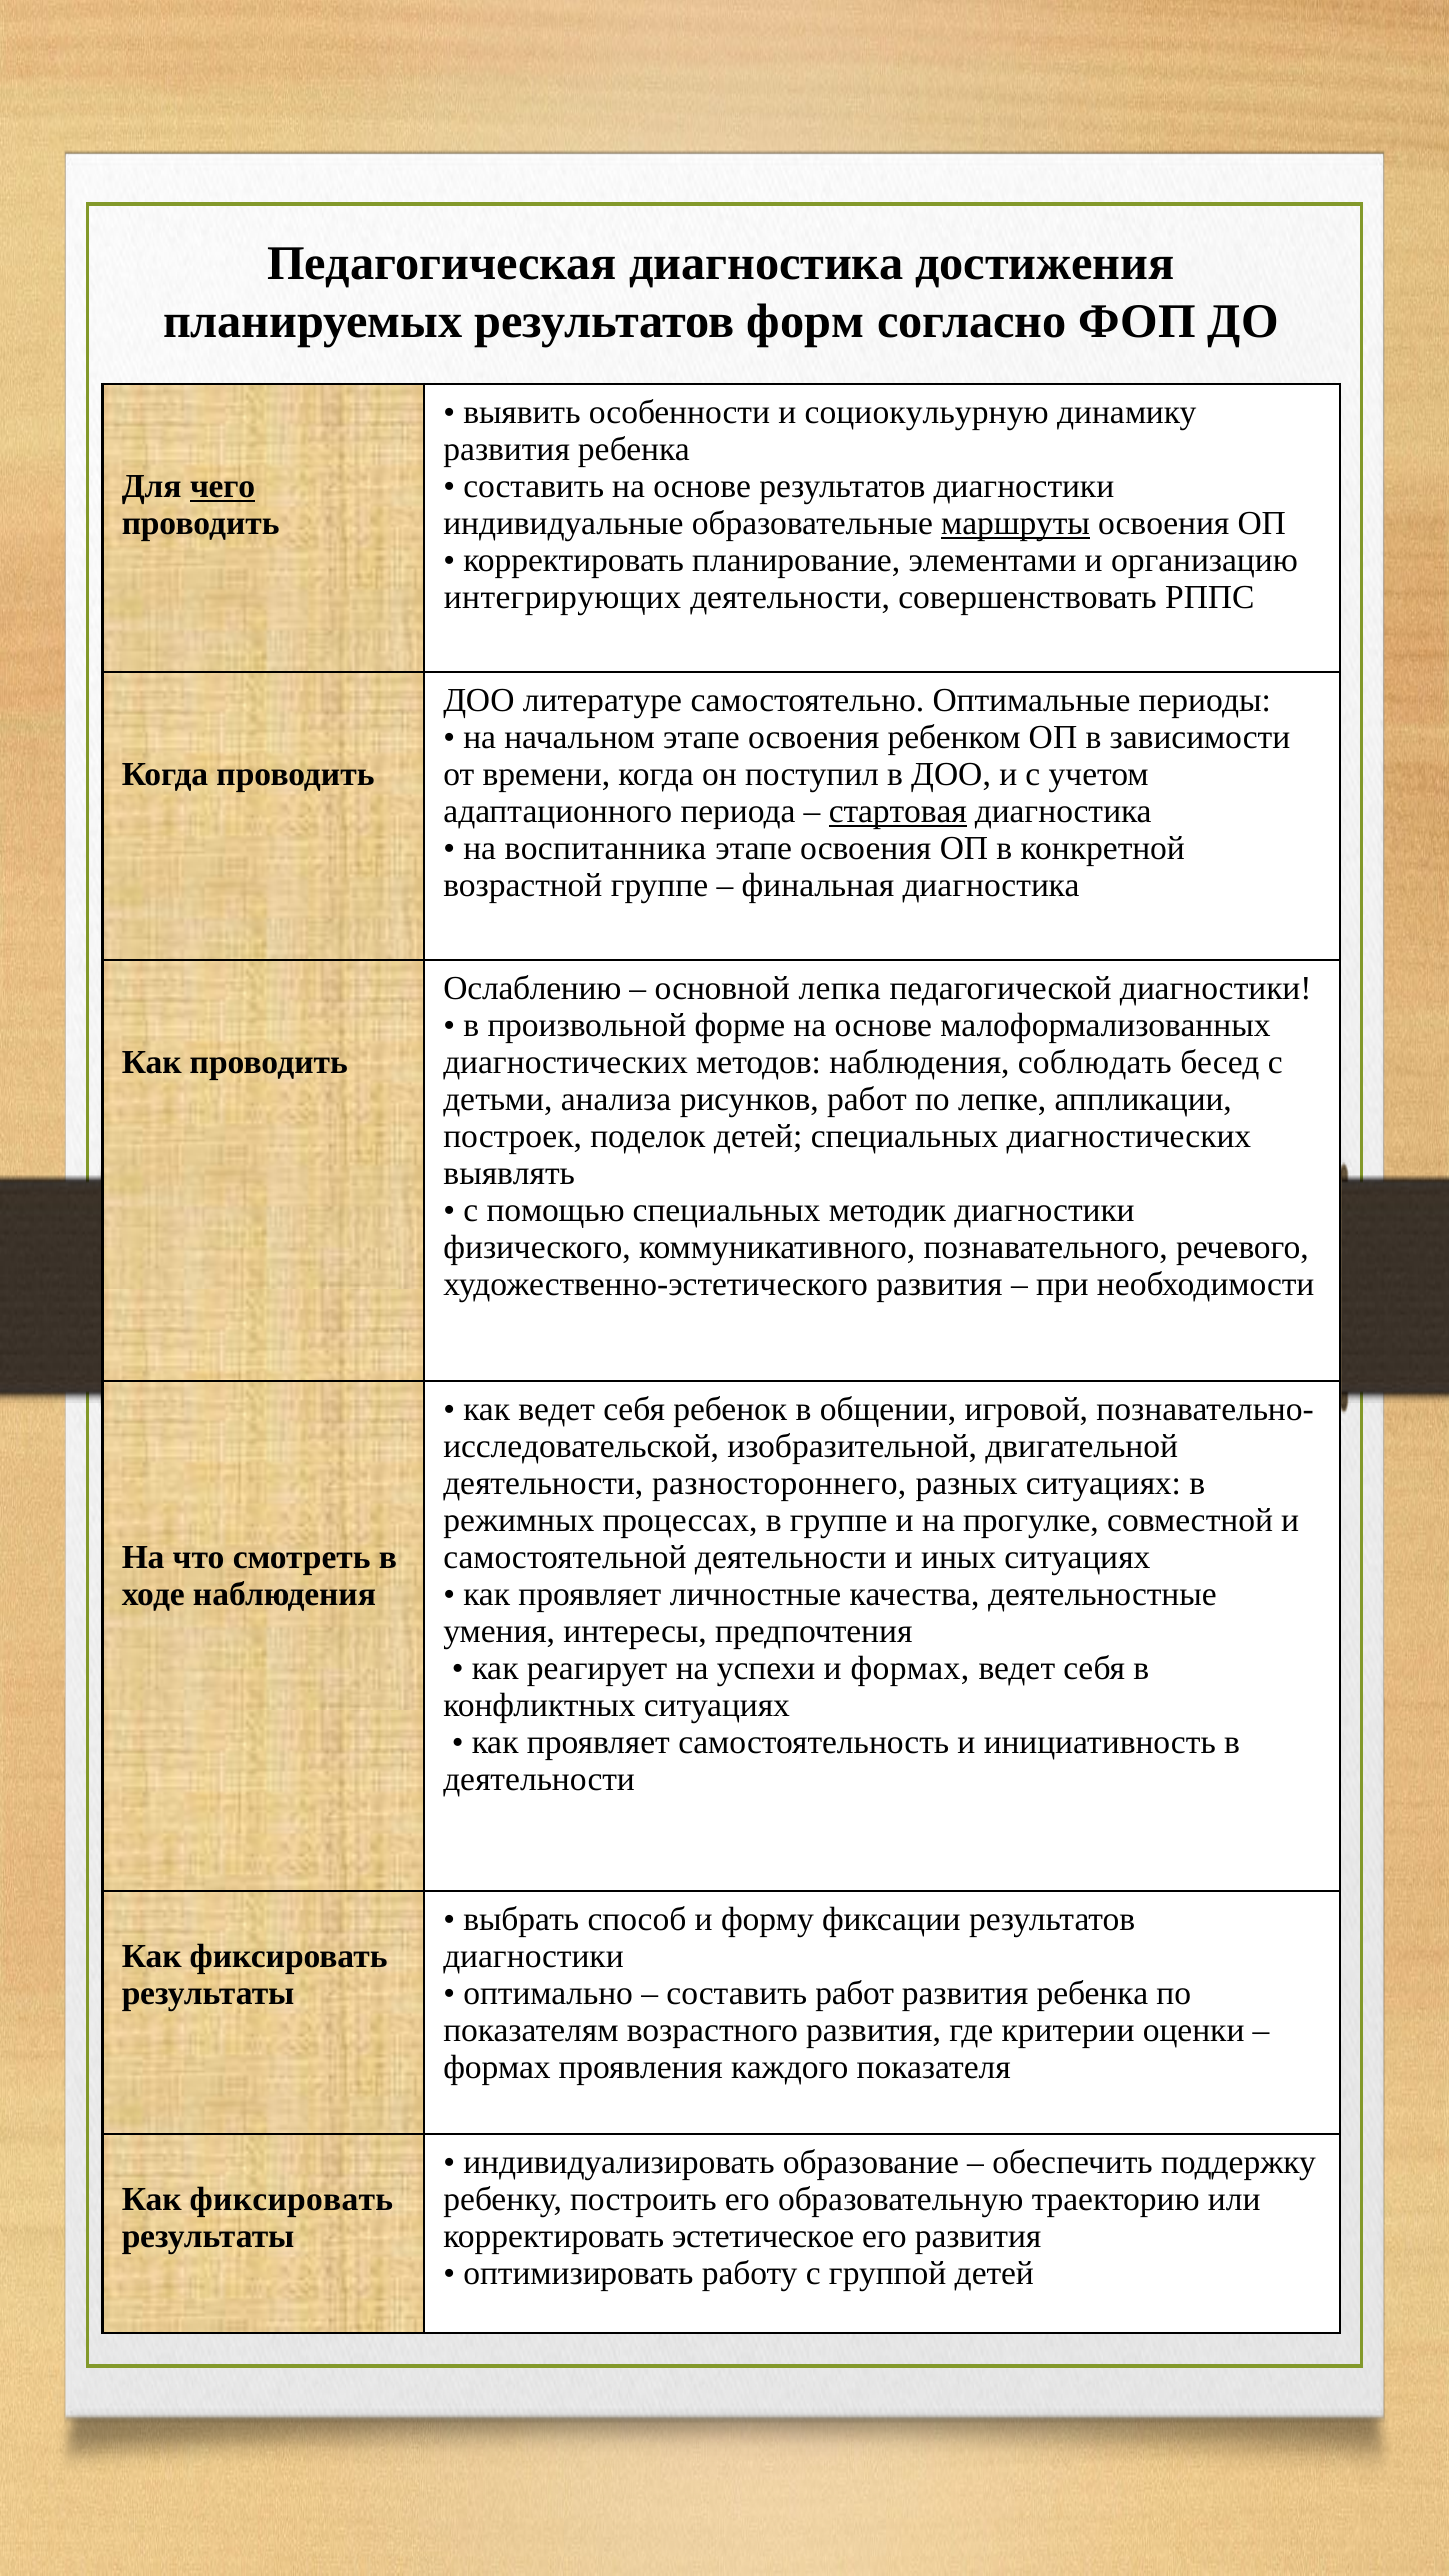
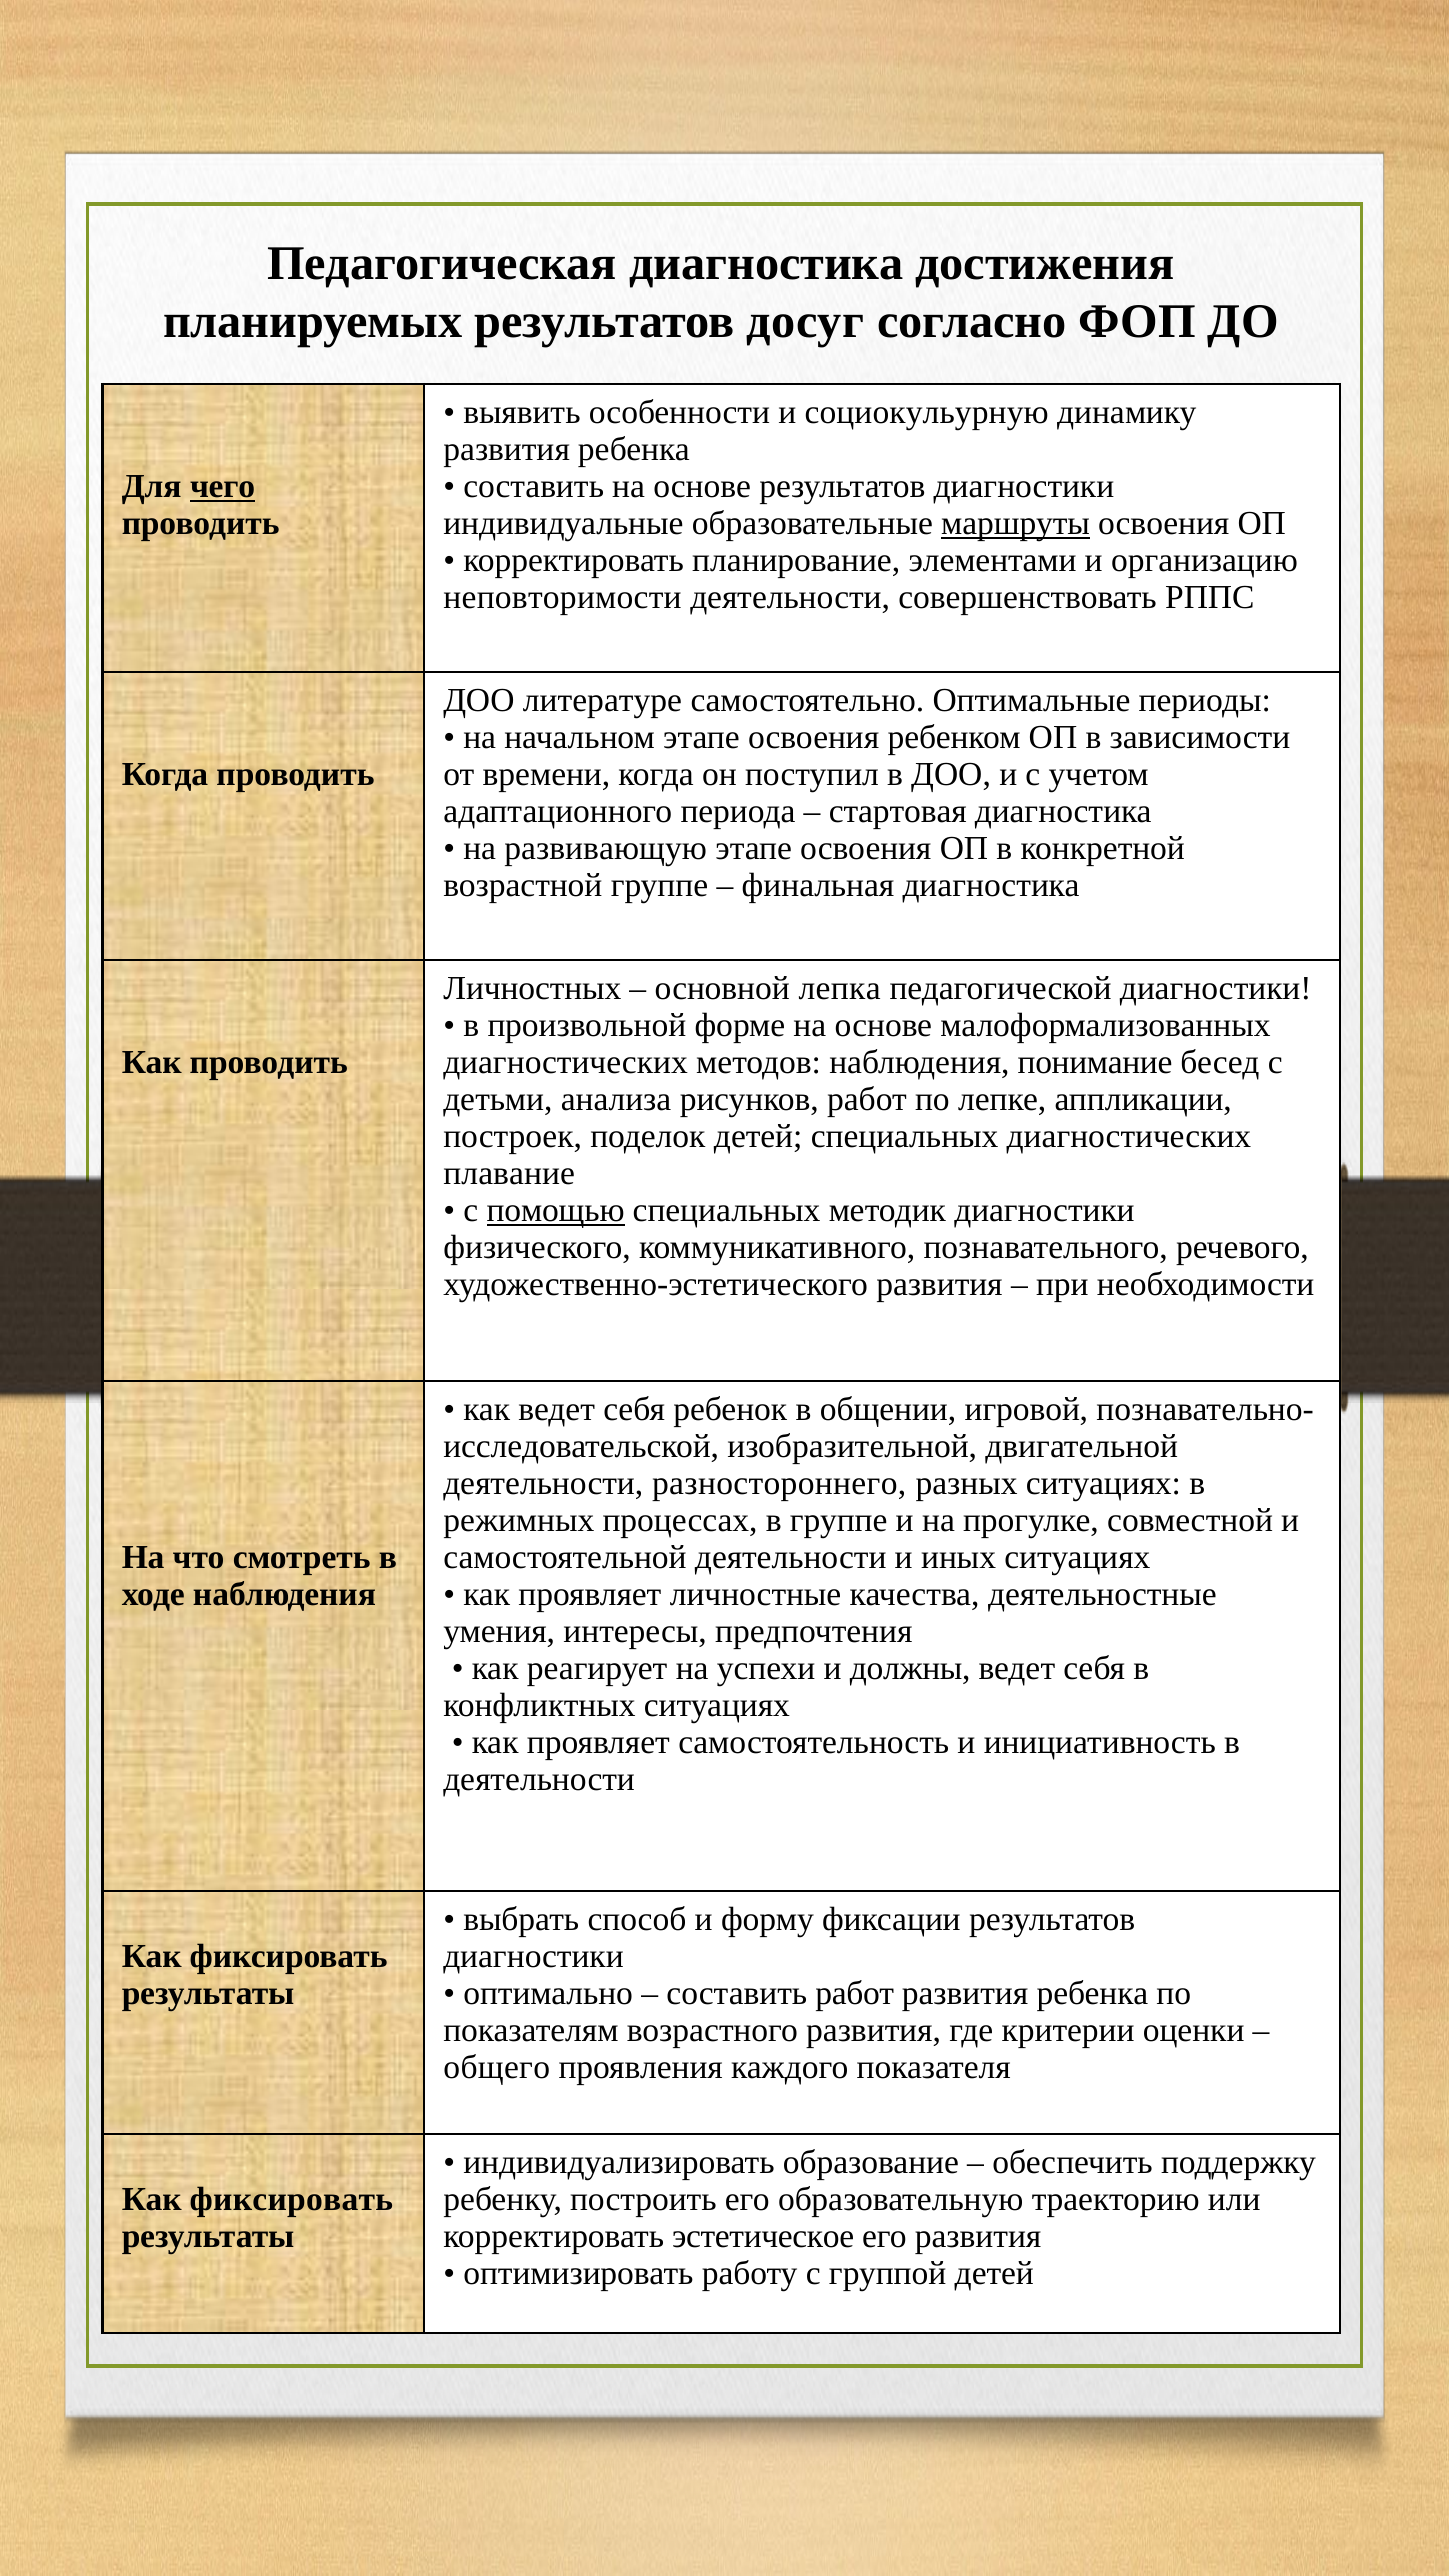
форм: форм -> досуг
интегрирующих: интегрирующих -> неповторимости
стартовая underline: present -> none
воспитанника: воспитанника -> развивающую
Ослаблению: Ослаблению -> Личностных
соблюдать: соблюдать -> понимание
выявлять: выявлять -> плавание
помощью underline: none -> present
и формах: формах -> должны
формах at (497, 2068): формах -> общего
